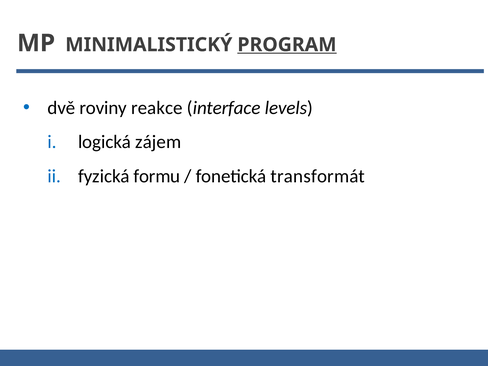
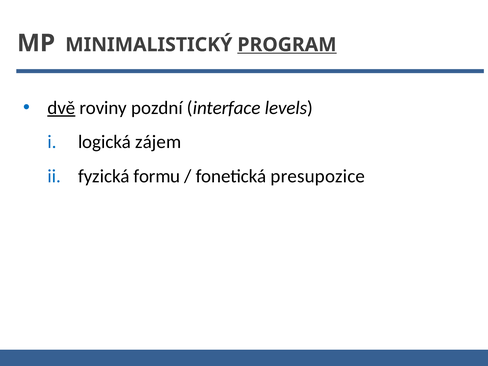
dvě underline: none -> present
reakce: reakce -> pozdní
transformát: transformát -> presupozice
